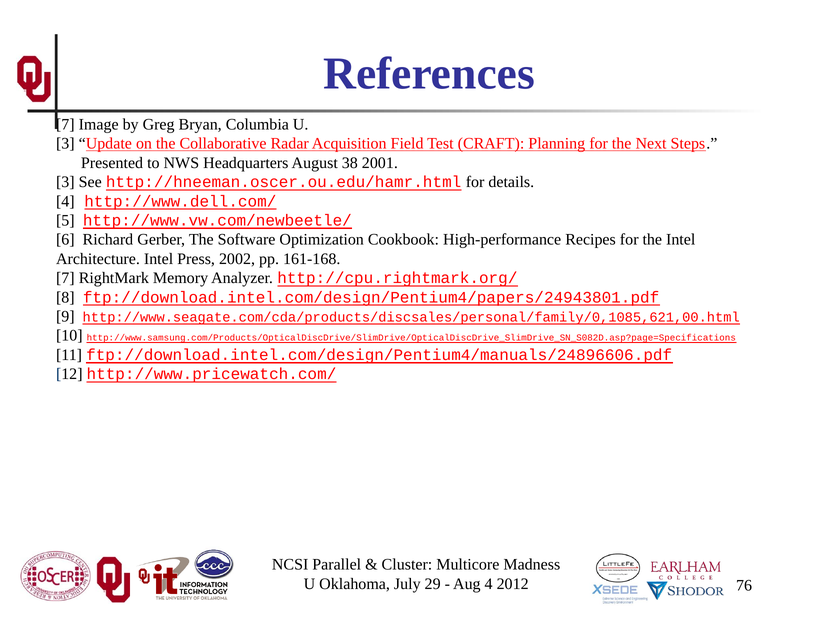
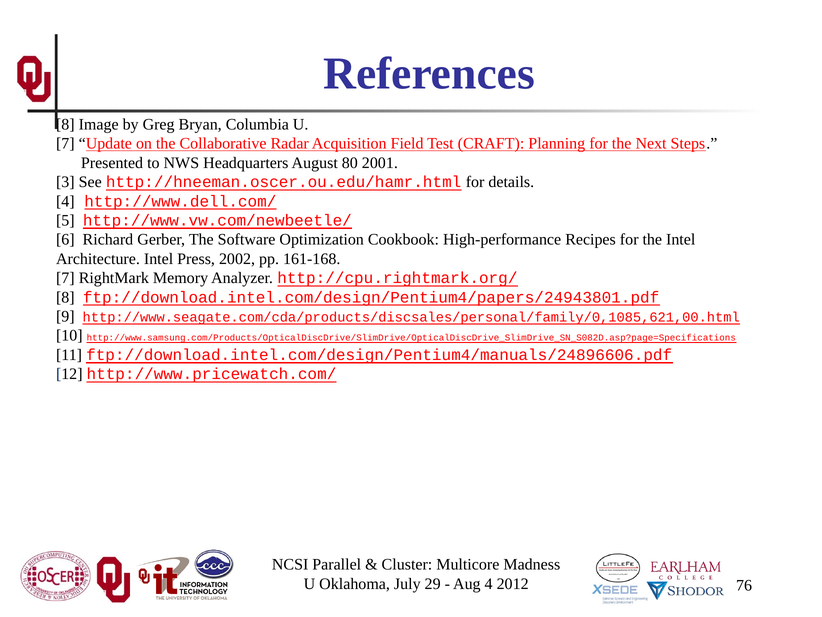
7 at (65, 124): 7 -> 8
3 at (65, 144): 3 -> 7
38: 38 -> 80
